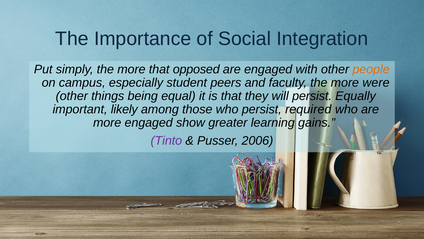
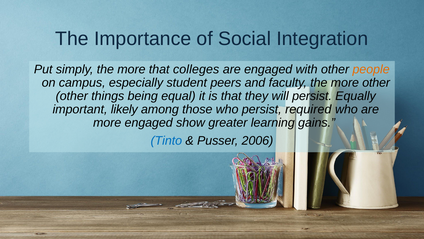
opposed: opposed -> colleges
more were: were -> other
Tinto colour: purple -> blue
